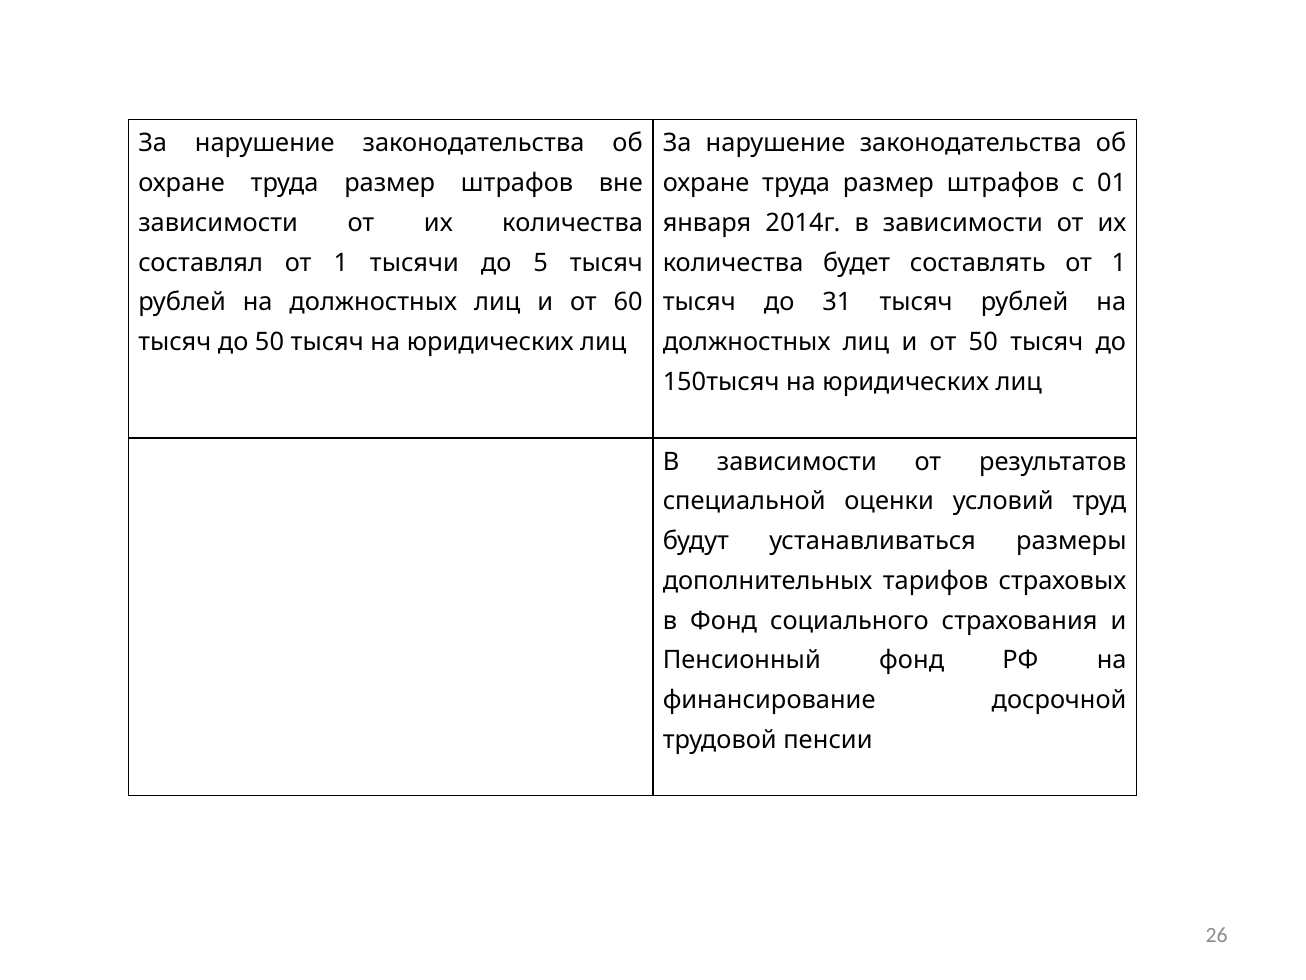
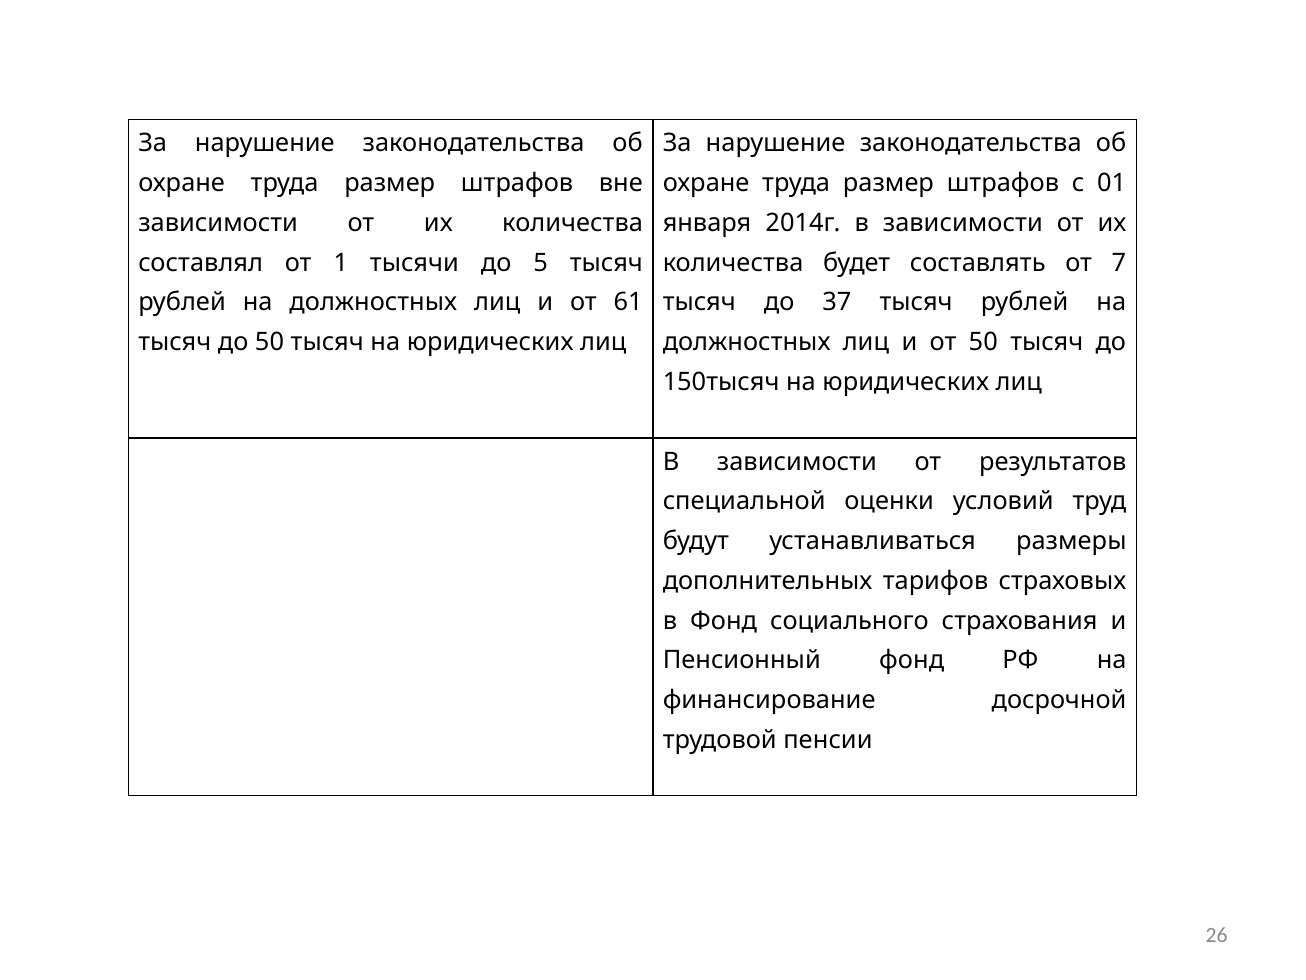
составлять от 1: 1 -> 7
60: 60 -> 61
31: 31 -> 37
